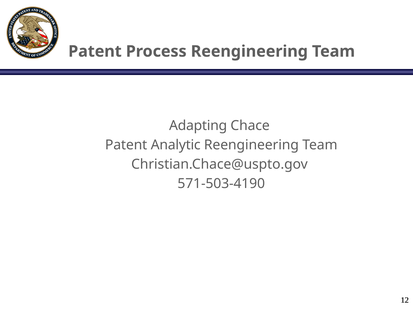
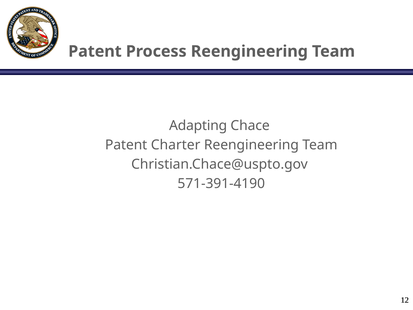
Analytic: Analytic -> Charter
571-503-4190: 571-503-4190 -> 571-391-4190
